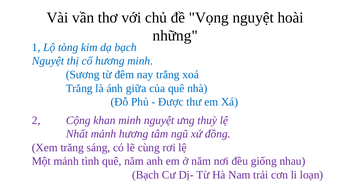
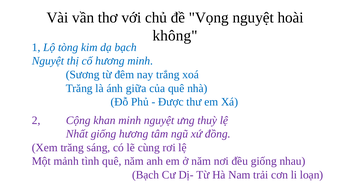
những: những -> không
Nhất mảnh: mảnh -> giống
